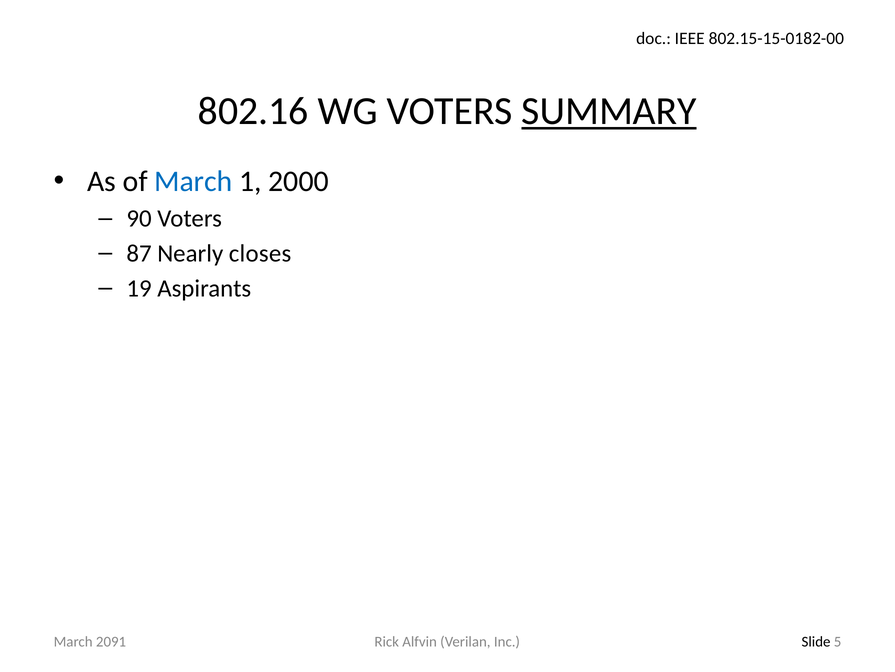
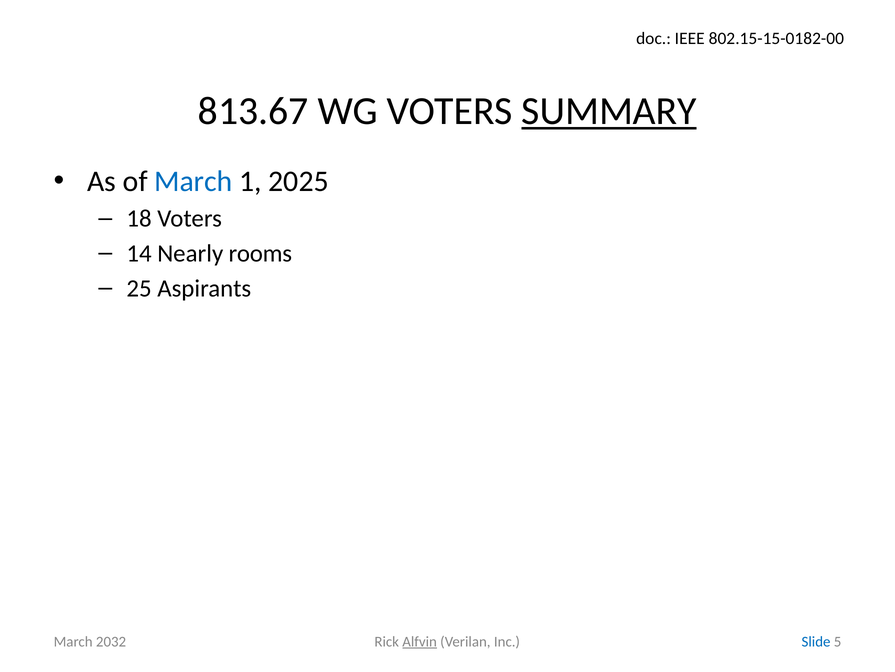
802.16: 802.16 -> 813.67
2000: 2000 -> 2025
90: 90 -> 18
87: 87 -> 14
closes: closes -> rooms
19: 19 -> 25
2091: 2091 -> 2032
Alfvin underline: none -> present
Slide colour: black -> blue
